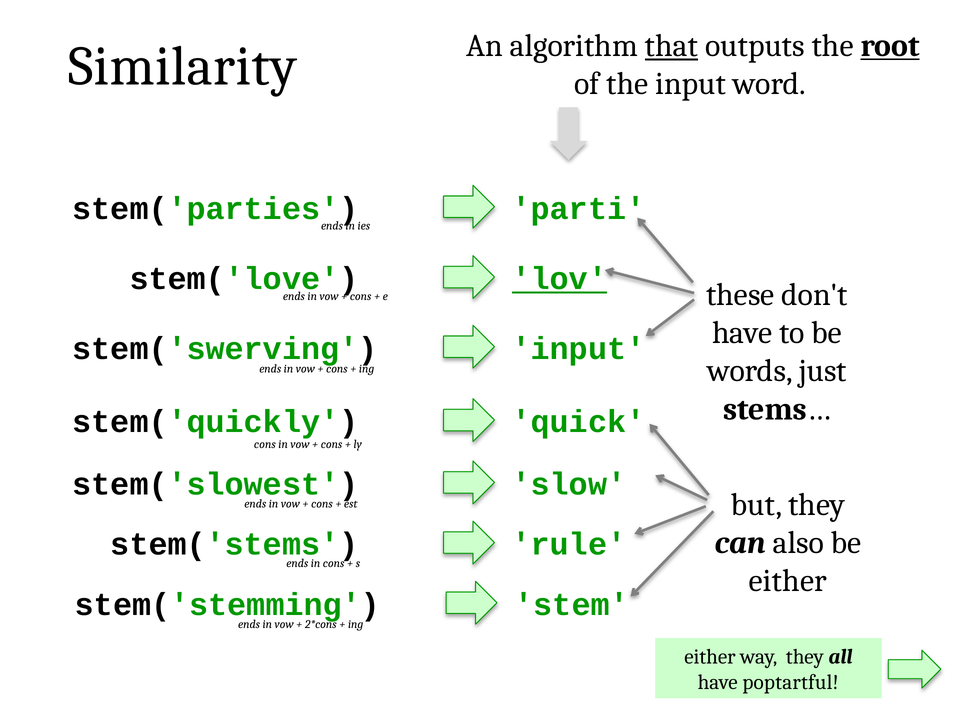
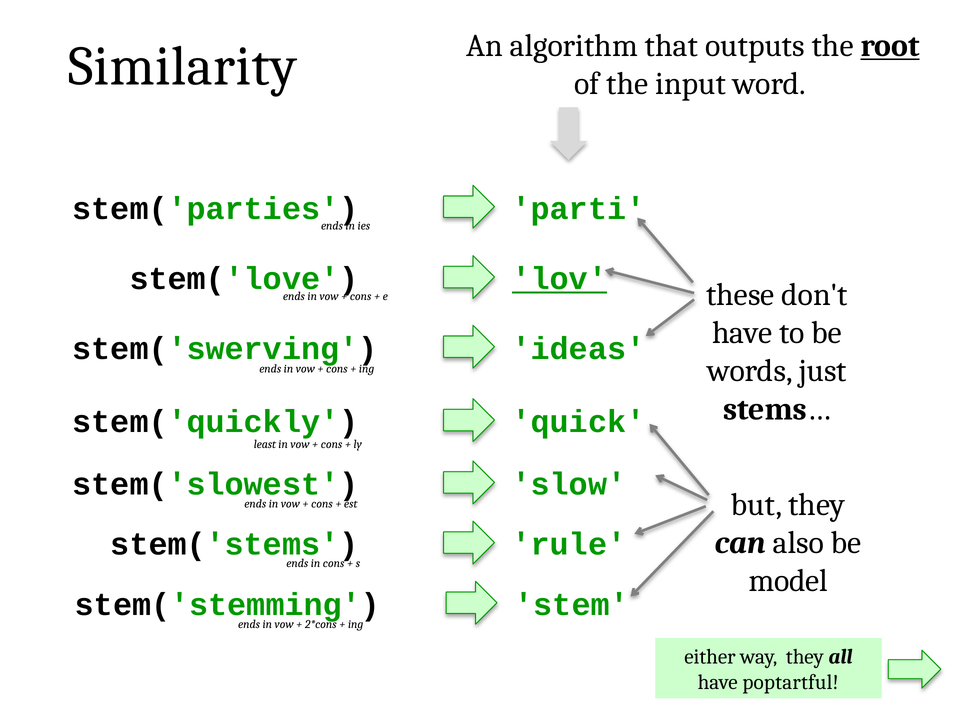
that underline: present -> none
input at (579, 348): input -> ideas
cons at (265, 444): cons -> least
either at (788, 581): either -> model
